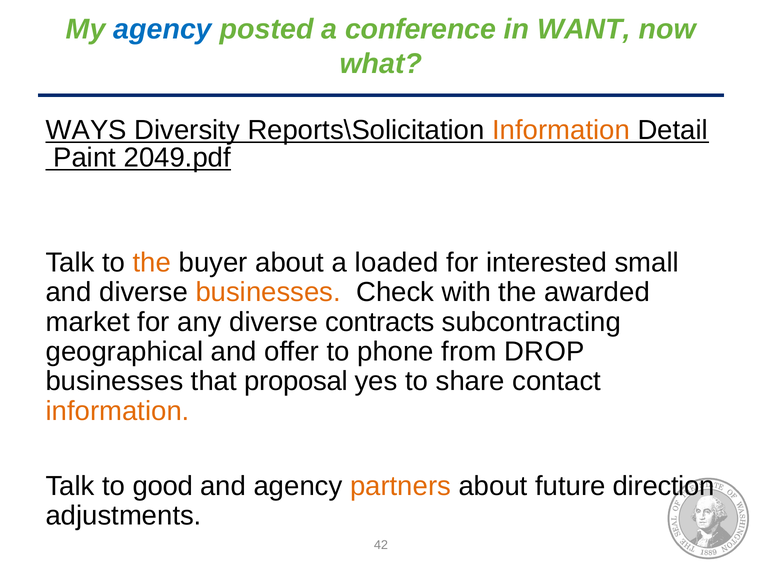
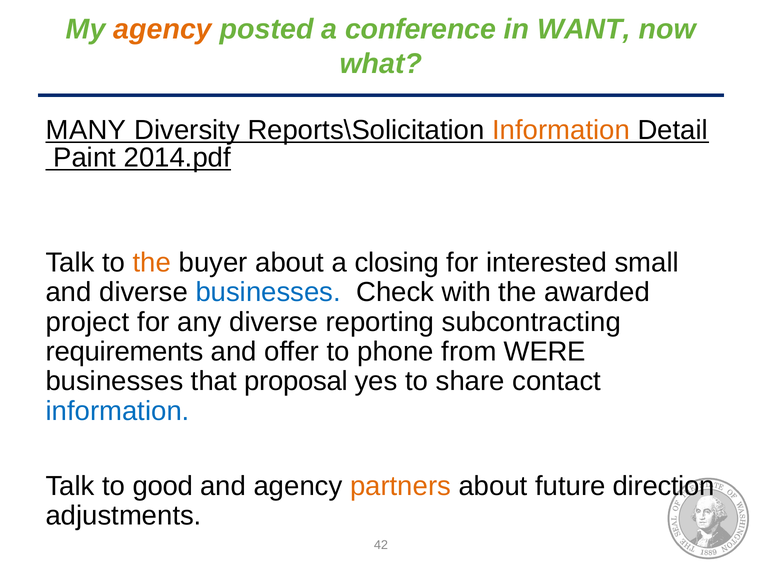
agency at (163, 29) colour: blue -> orange
WAYS: WAYS -> MANY
2049.pdf: 2049.pdf -> 2014.pdf
loaded: loaded -> closing
businesses at (268, 292) colour: orange -> blue
market: market -> project
contracts: contracts -> reporting
geographical: geographical -> requirements
DROP: DROP -> WERE
information at (118, 411) colour: orange -> blue
